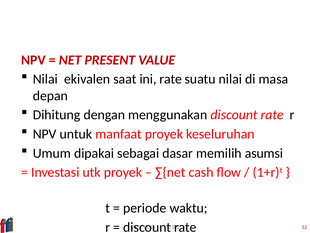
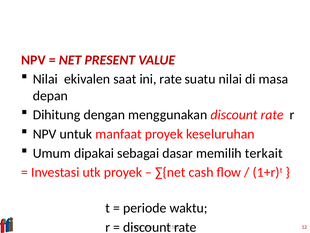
asumsi: asumsi -> terkait
